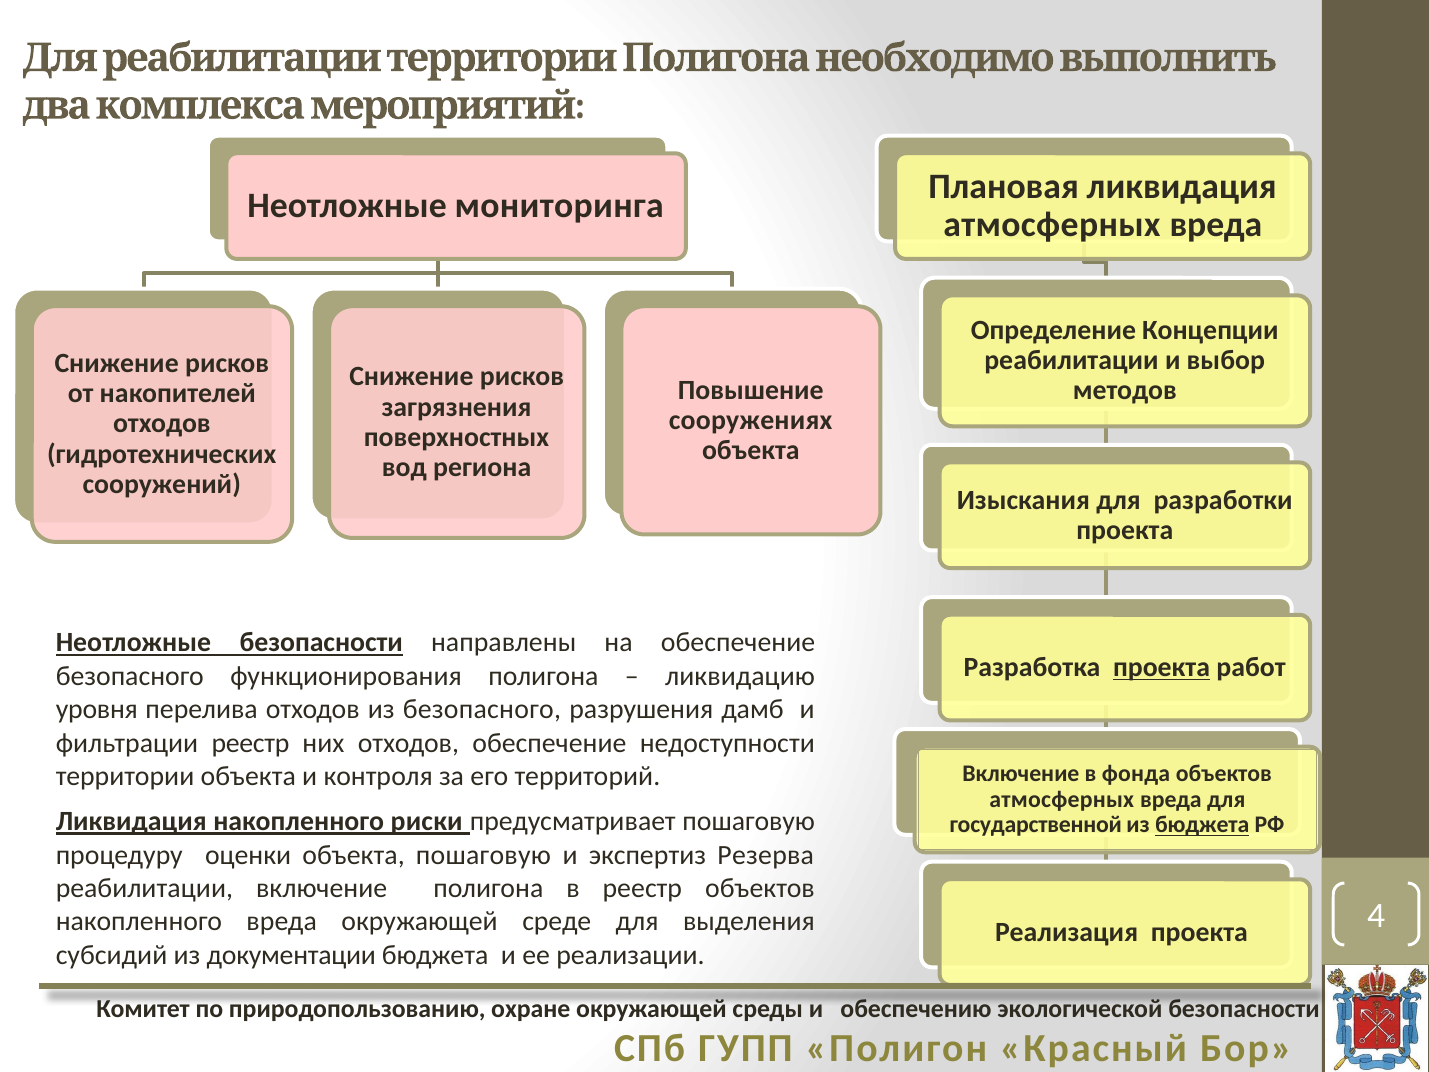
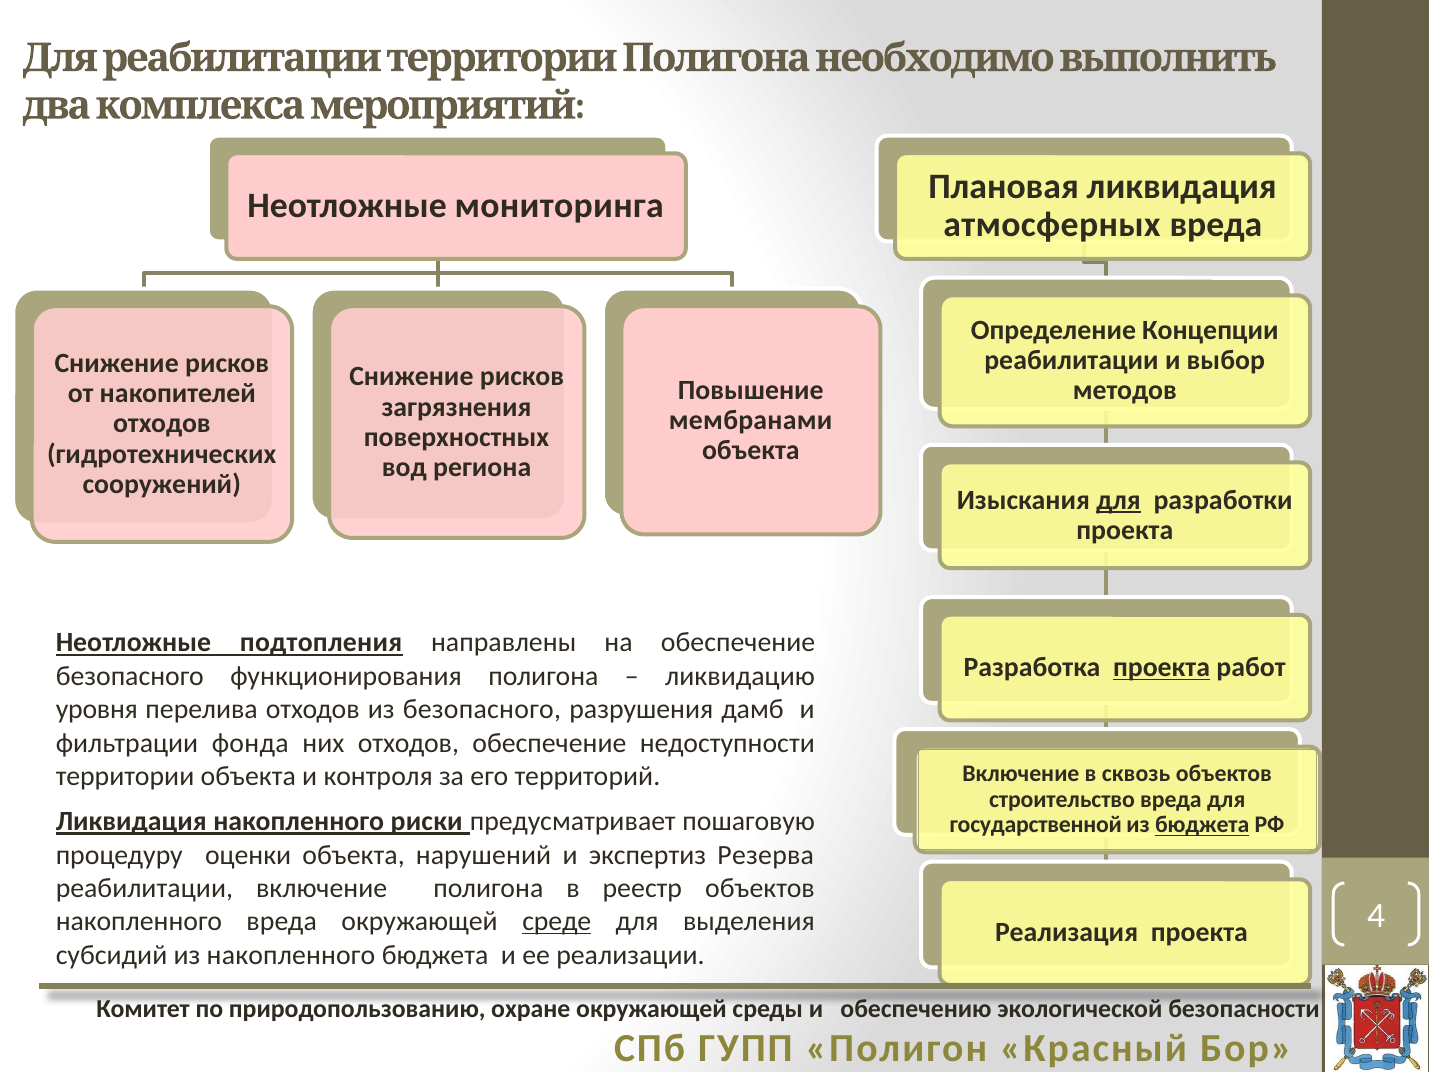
сооружениях: сооружениях -> мембранами
для at (1119, 500) underline: none -> present
Неотложные безопасности: безопасности -> подтопления
фильтрации реестр: реестр -> фонда
фонда: фонда -> сквозь
атмосферных at (1062, 799): атмосферных -> строительство
объекта пошаговую: пошаговую -> нарушений
среде underline: none -> present
из документации: документации -> накопленного
